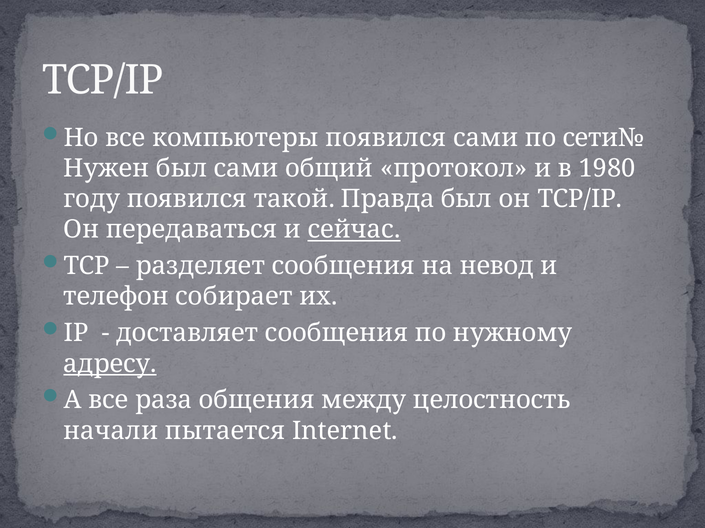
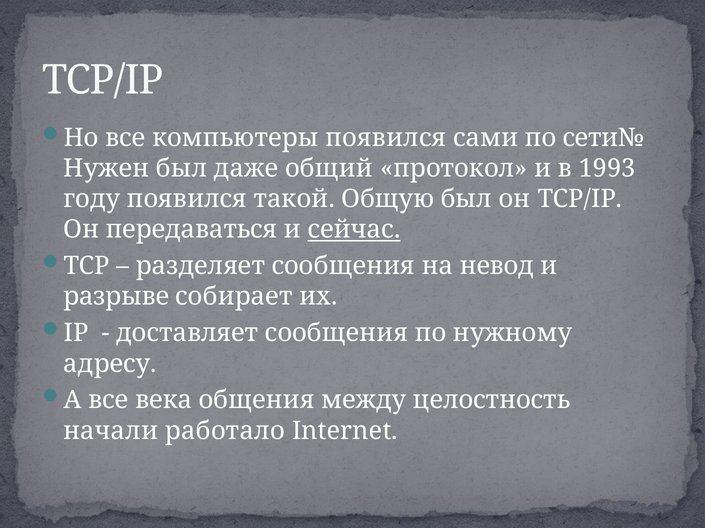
был сами: сами -> даже
1980: 1980 -> 1993
Правда: Правда -> Общую
телефон: телефон -> разрыве
адресу underline: present -> none
раза: раза -> века
пытается: пытается -> работало
